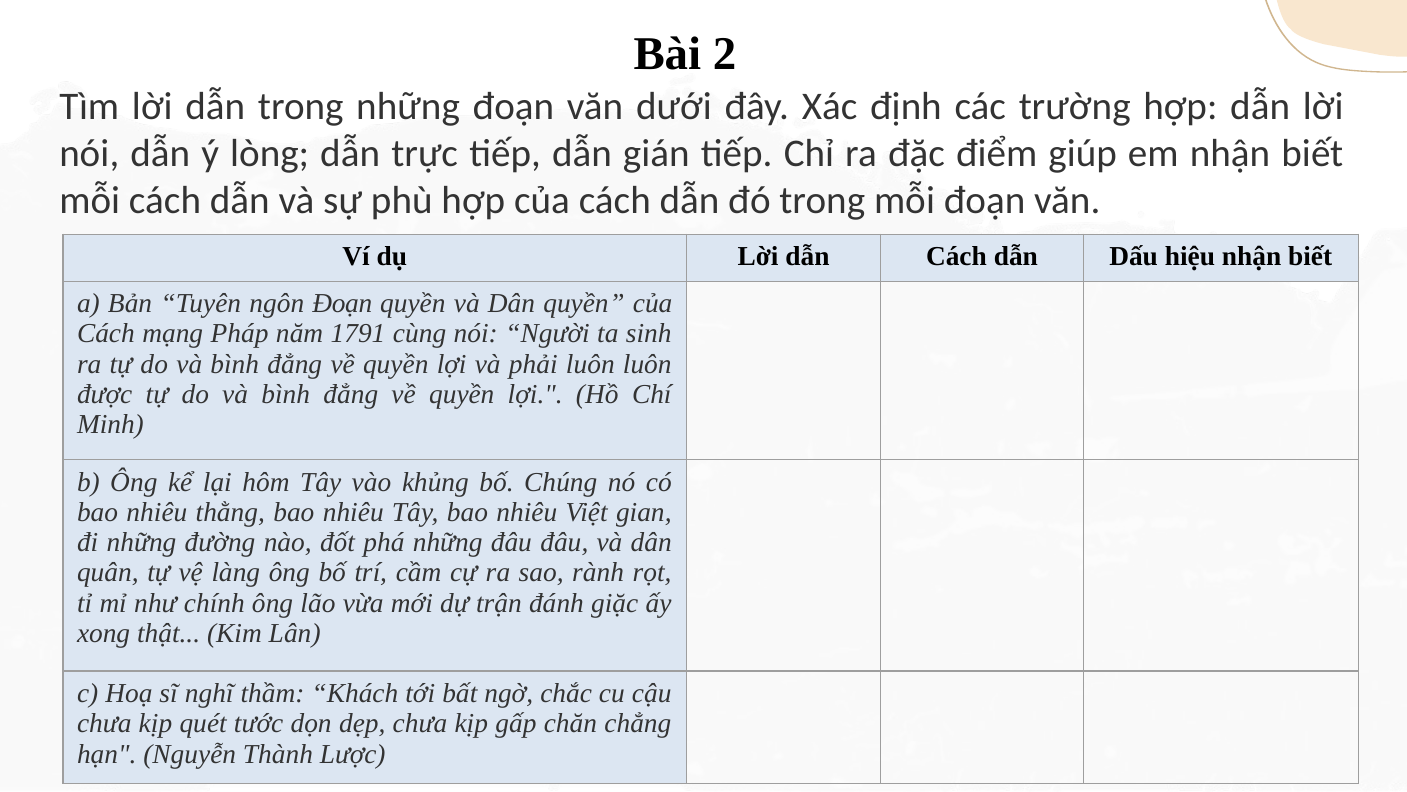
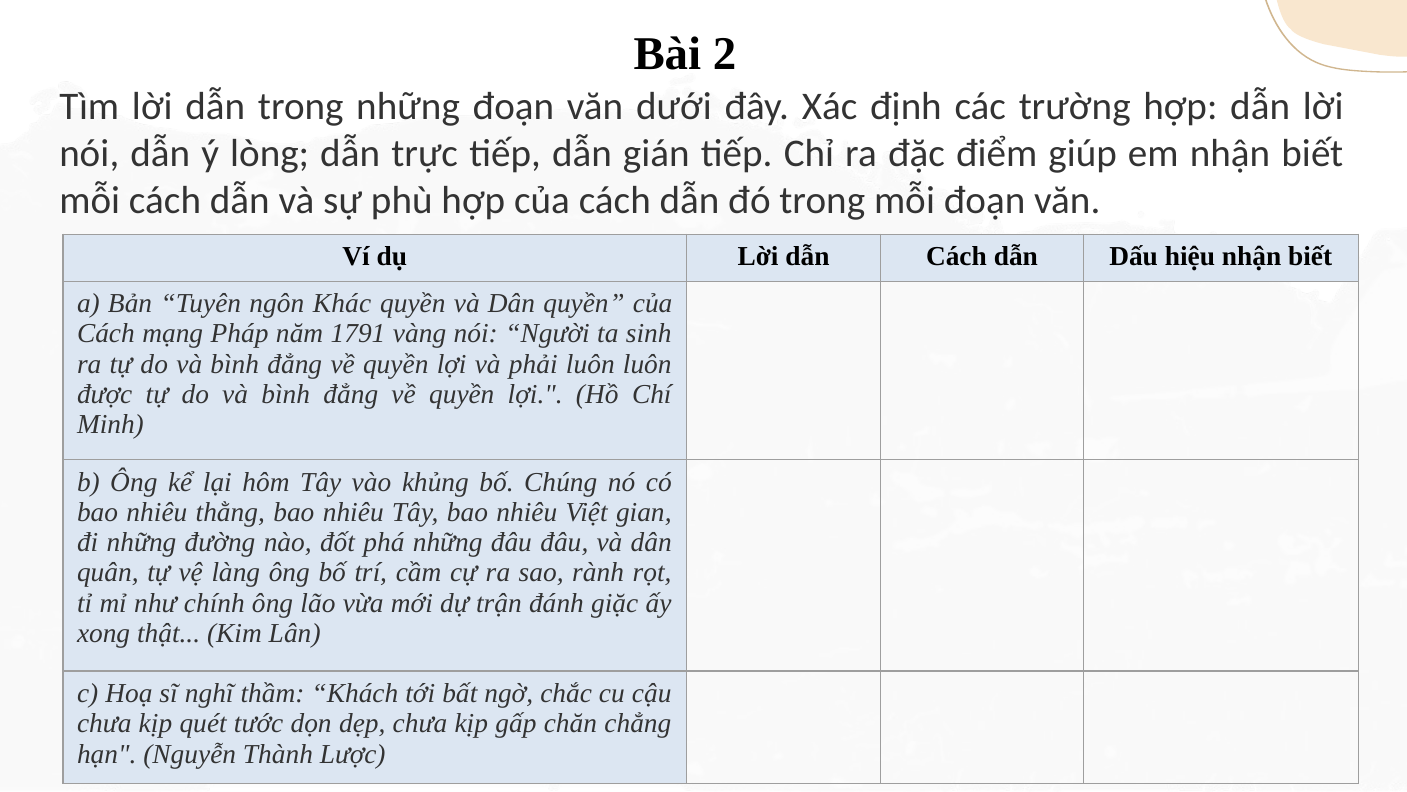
ngôn Đoạn: Đoạn -> Khác
cùng: cùng -> vàng
